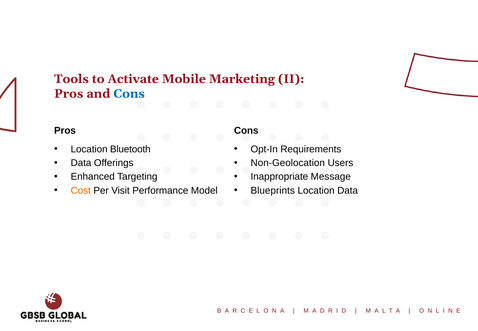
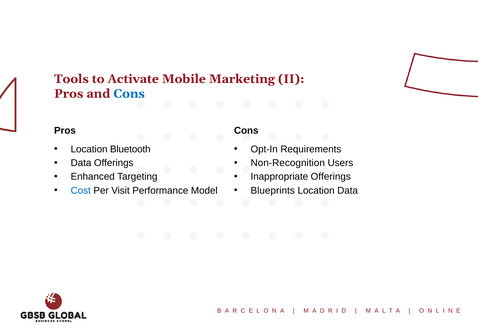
Non-Geolocation: Non-Geolocation -> Non-Recognition
Inappropriate Message: Message -> Offerings
Cost colour: orange -> blue
